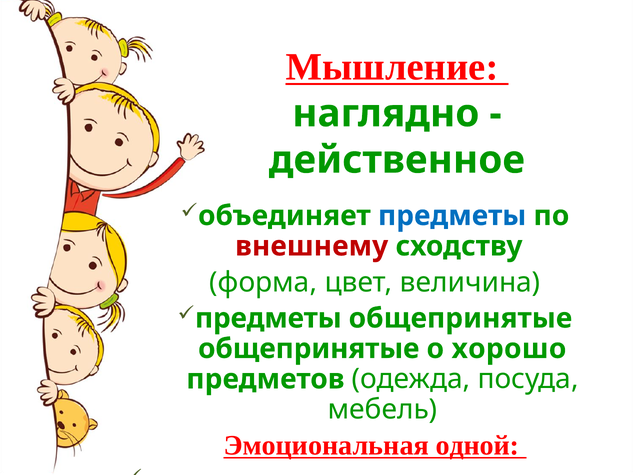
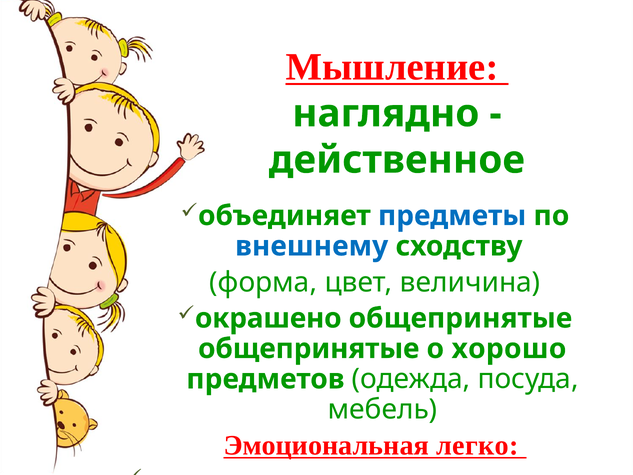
внешнему colour: red -> blue
предметы at (268, 318): предметы -> окрашено
Эмоциональная одной: одной -> легко
